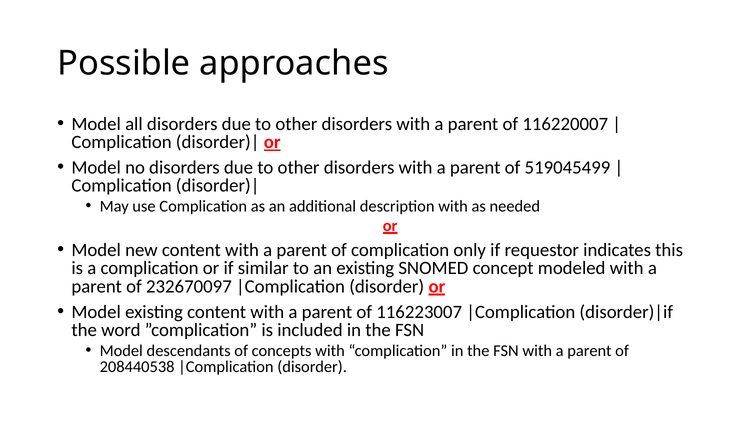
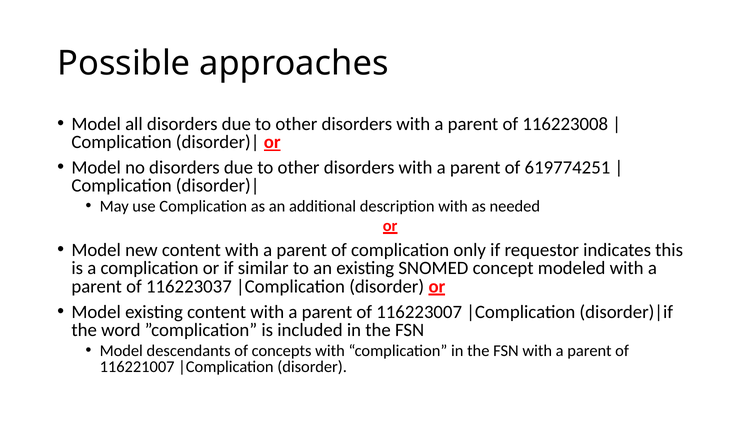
116220007: 116220007 -> 116223008
519045499: 519045499 -> 619774251
232670097: 232670097 -> 116223037
208440538: 208440538 -> 116221007
